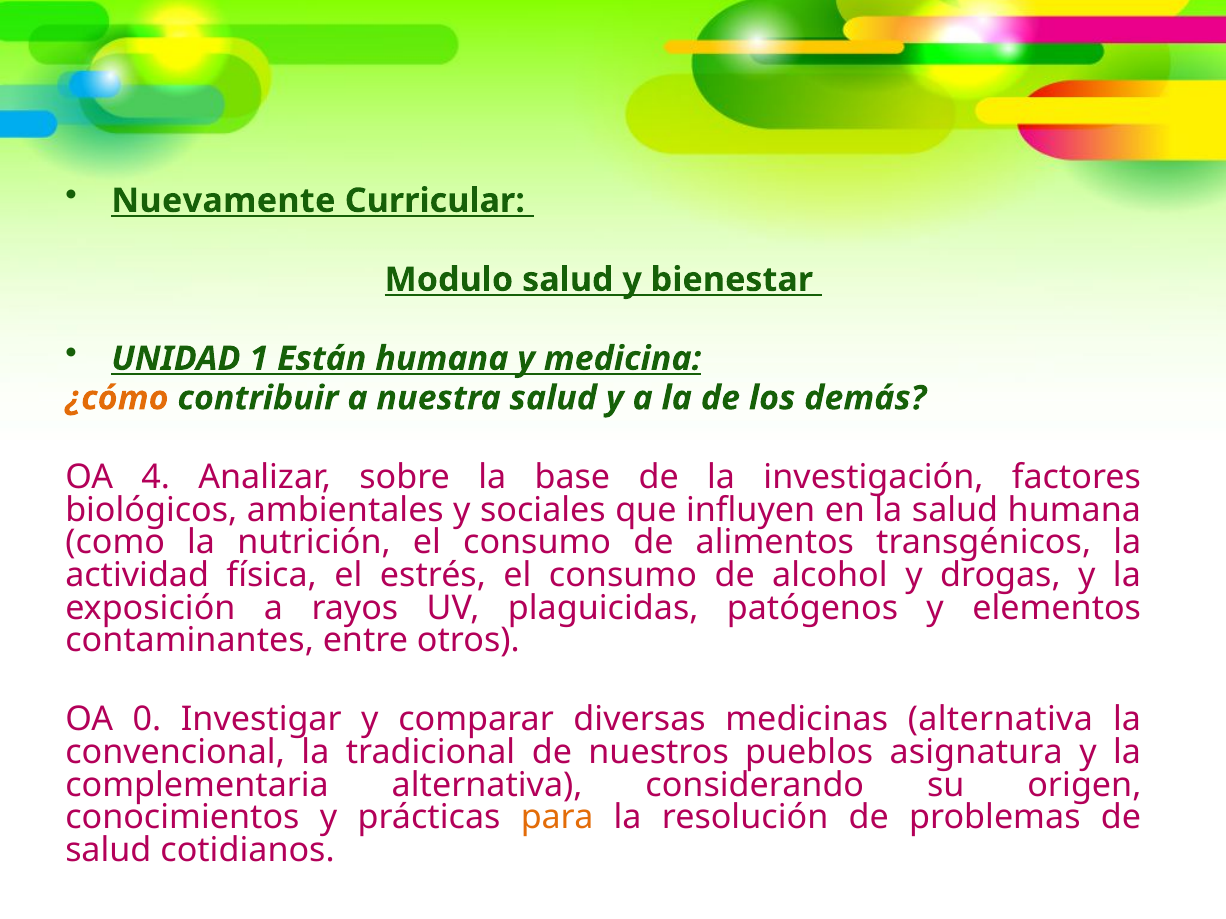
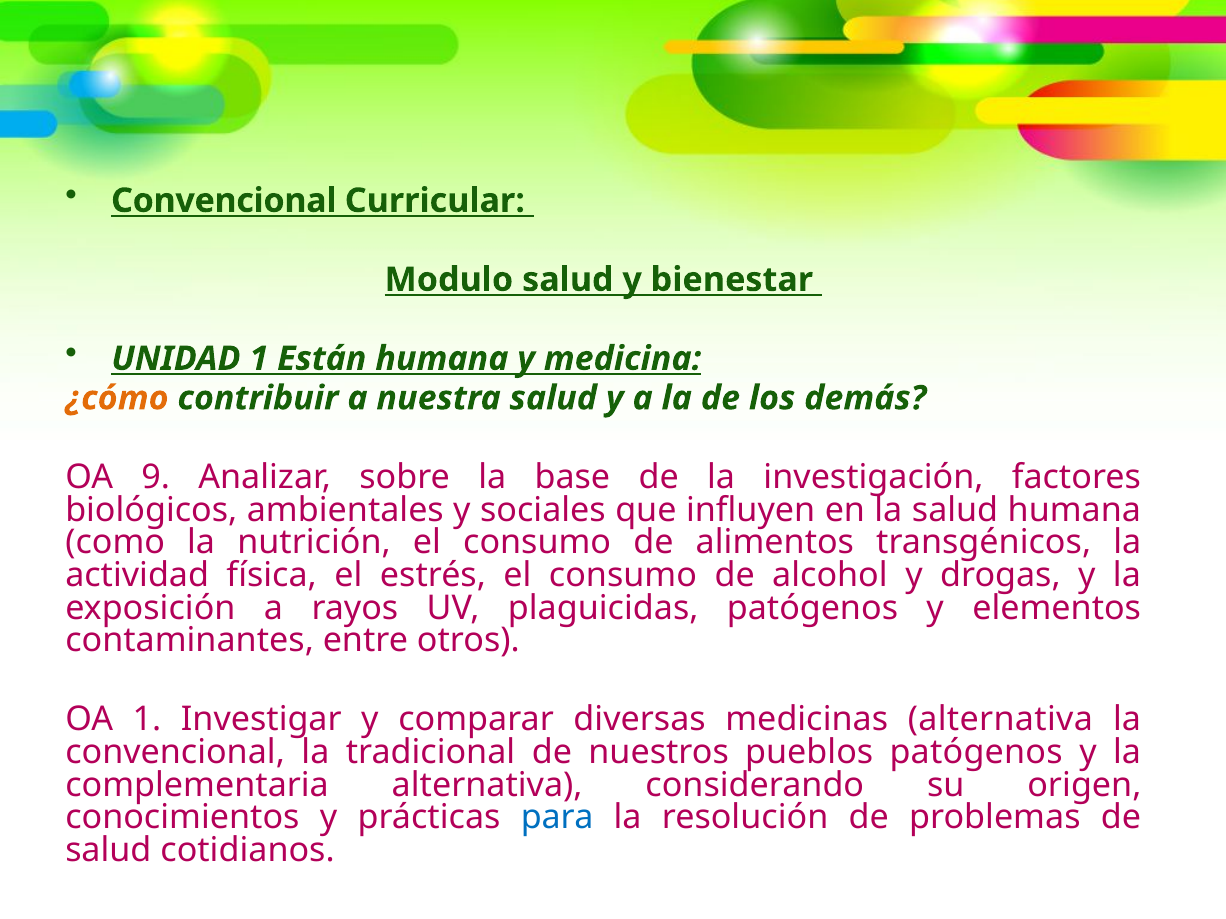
Nuevamente at (223, 201): Nuevamente -> Convencional
4: 4 -> 9
OA 0: 0 -> 1
pueblos asignatura: asignatura -> patógenos
para colour: orange -> blue
